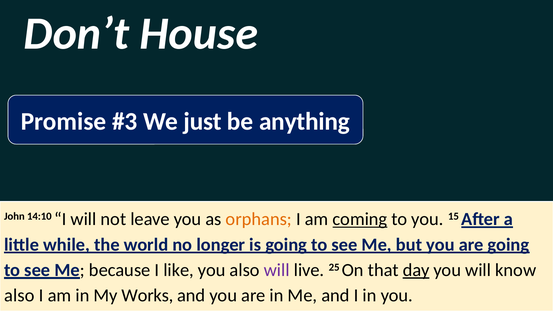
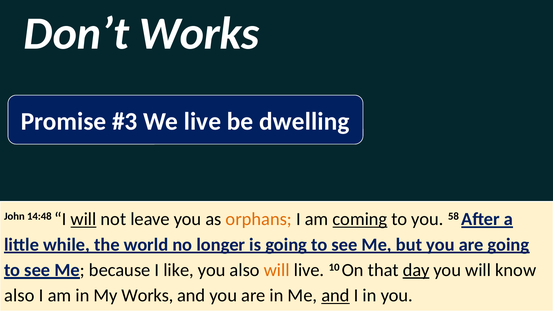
Don’t House: House -> Works
We just: just -> live
anything: anything -> dwelling
14:10: 14:10 -> 14:48
will at (83, 219) underline: none -> present
15: 15 -> 58
will at (277, 270) colour: purple -> orange
25: 25 -> 10
and at (335, 296) underline: none -> present
